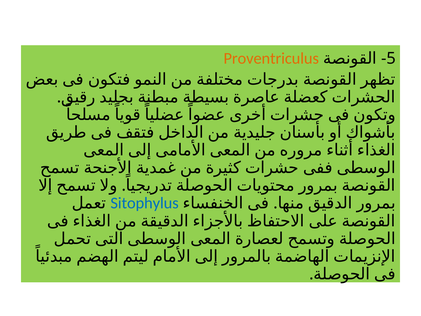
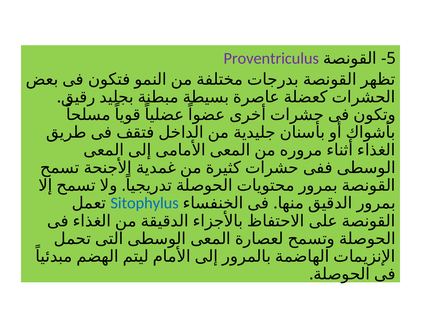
Proventriculus colour: orange -> purple
